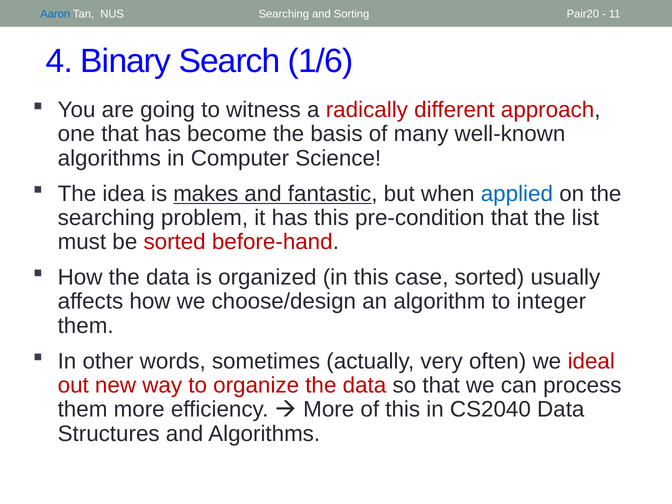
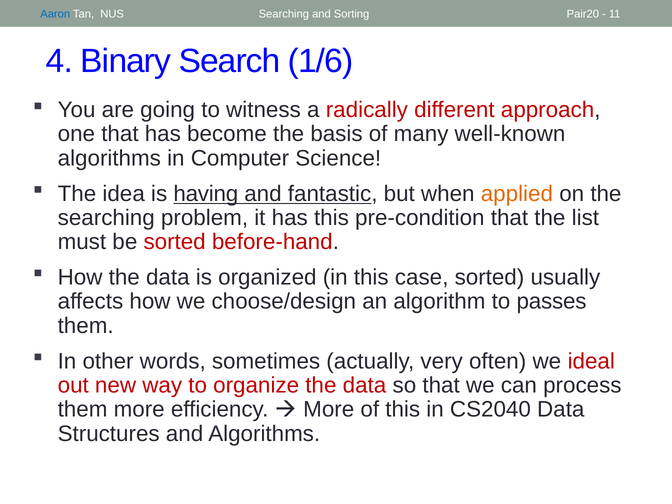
makes: makes -> having
applied colour: blue -> orange
integer: integer -> passes
